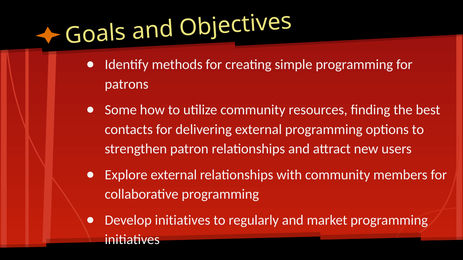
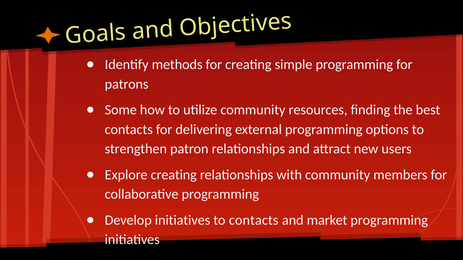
Explore external: external -> creating
to regularly: regularly -> contacts
